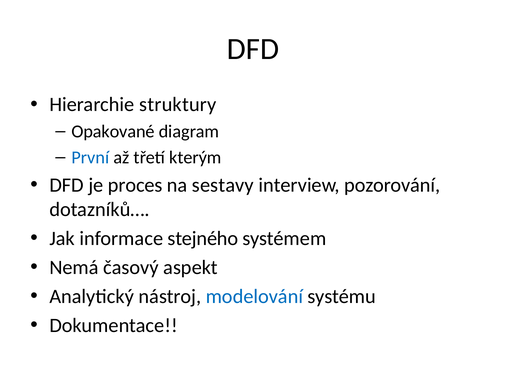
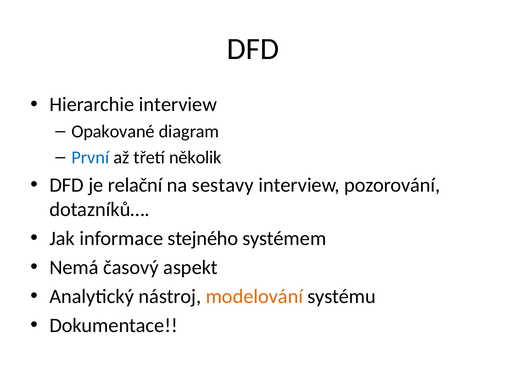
Hierarchie struktury: struktury -> interview
kterým: kterým -> několik
proces: proces -> relační
modelování colour: blue -> orange
